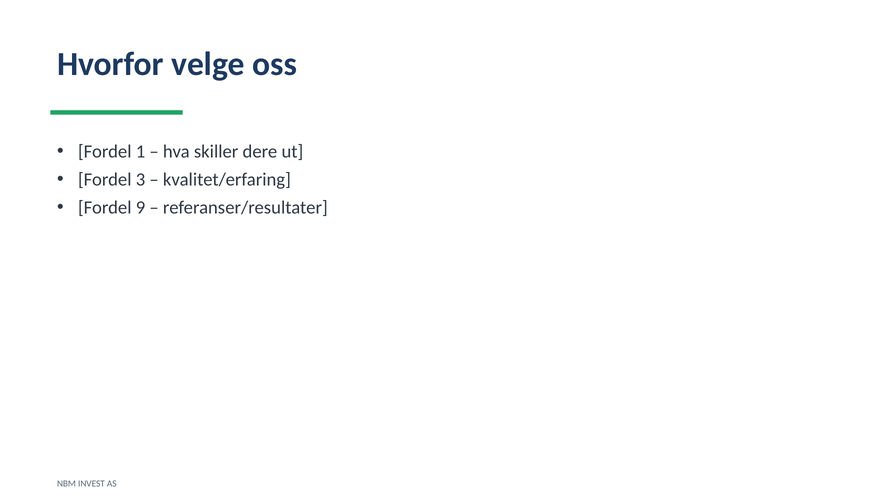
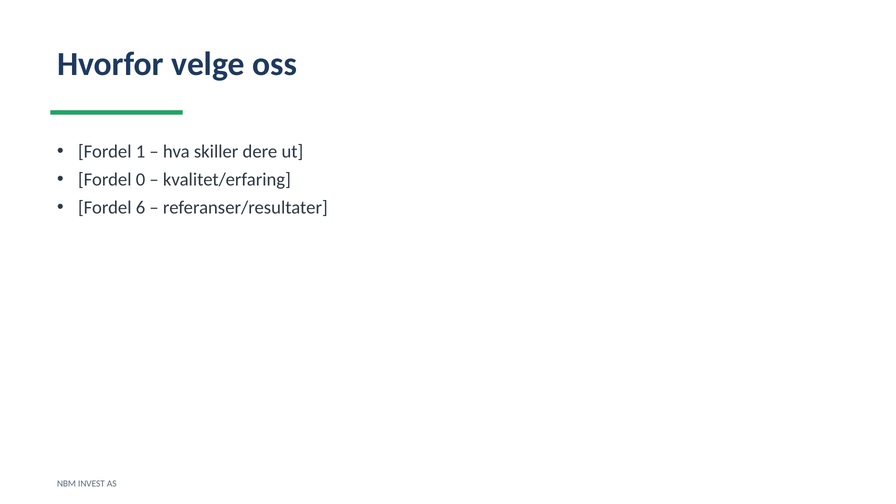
3: 3 -> 0
9: 9 -> 6
